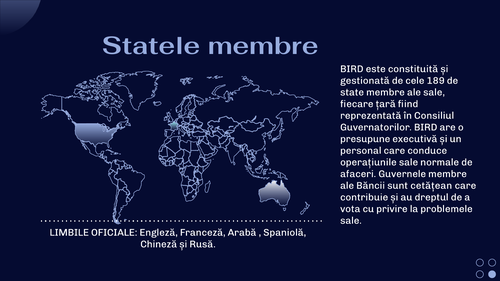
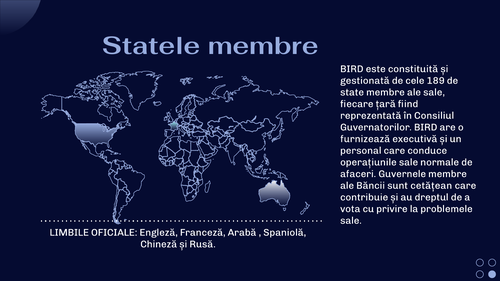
presupune: presupune -> furnizează
